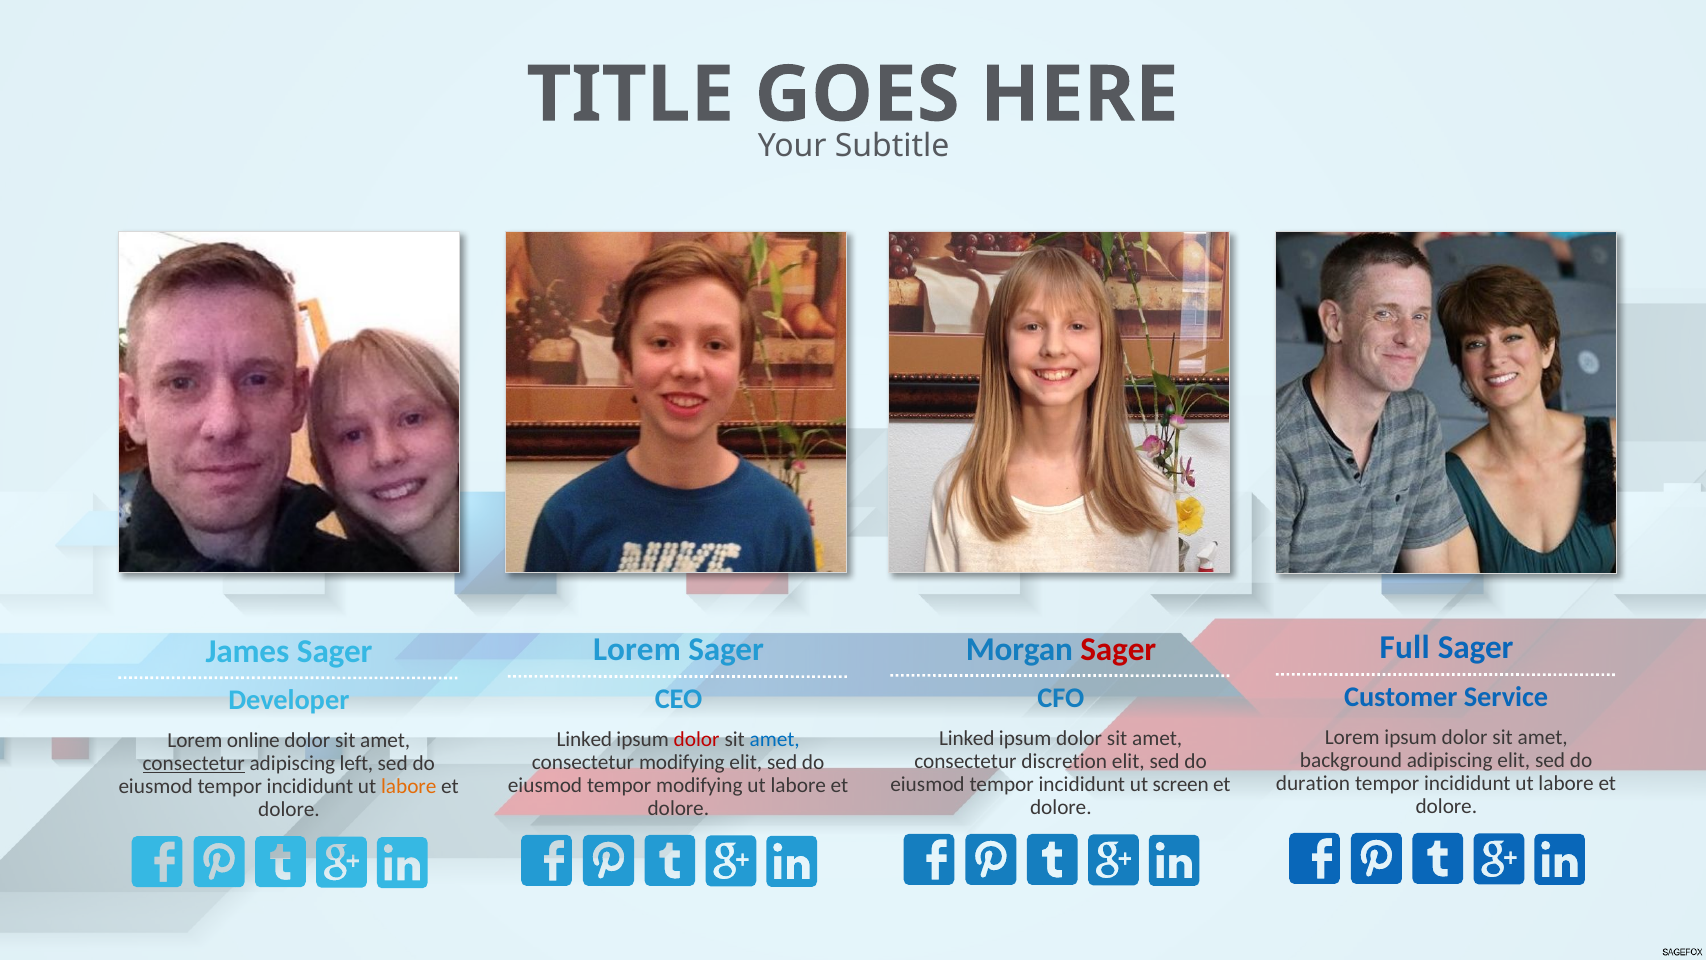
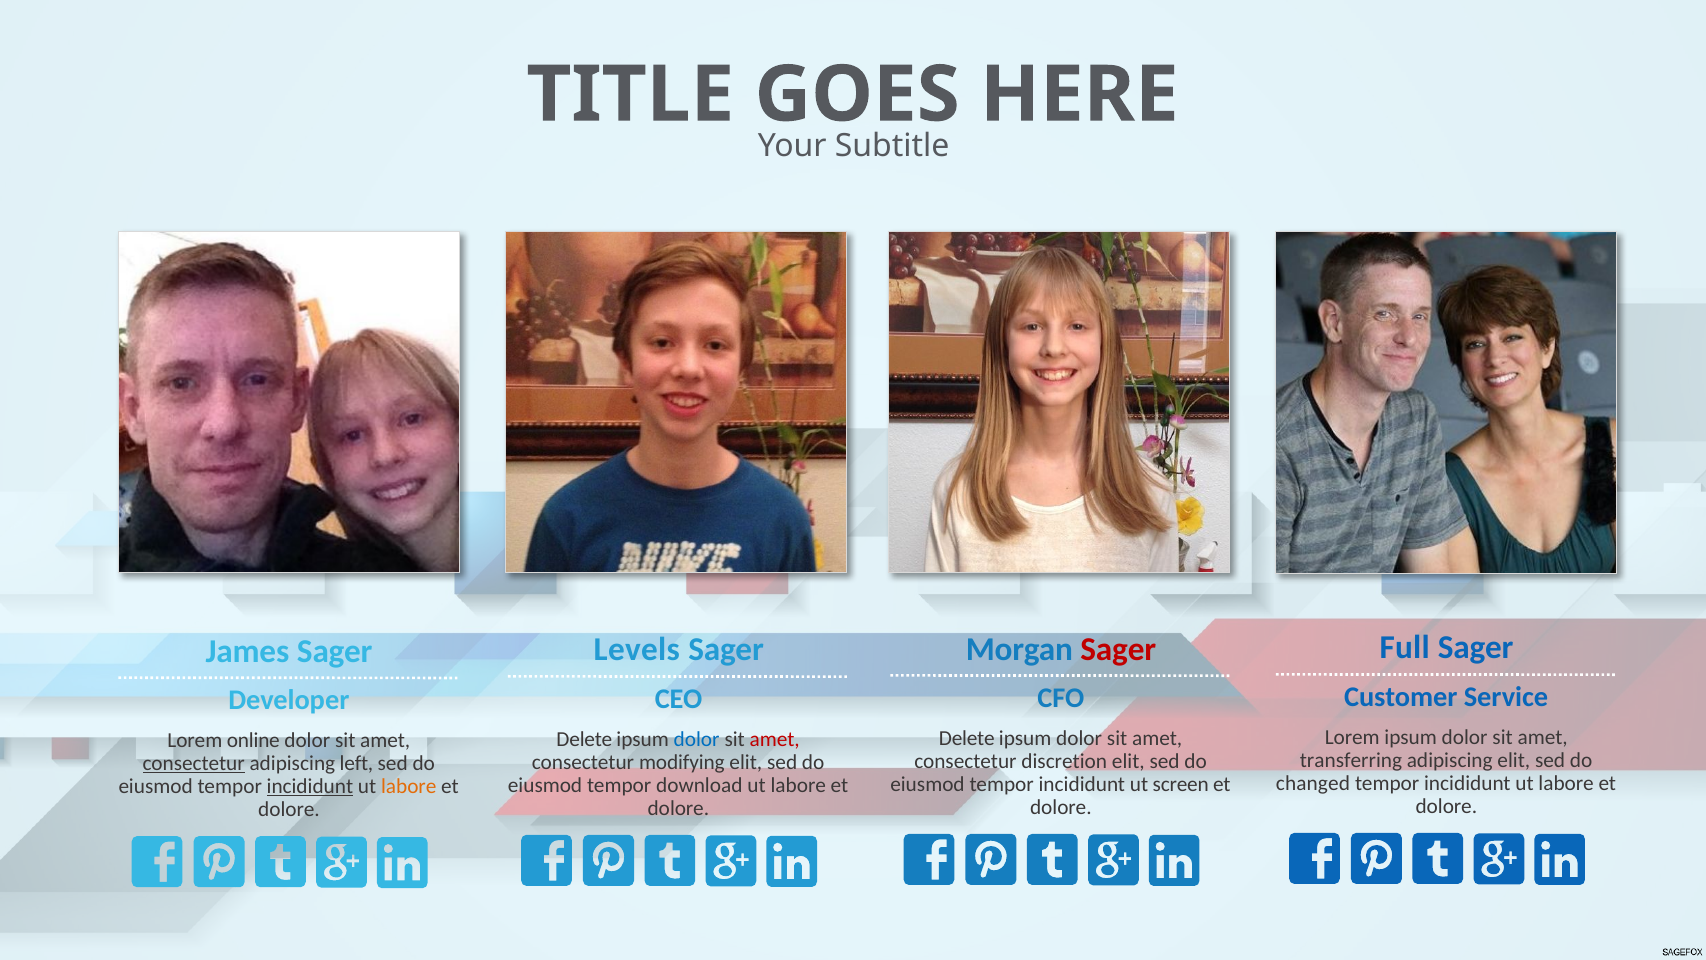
Lorem at (637, 650): Lorem -> Levels
Linked at (967, 738): Linked -> Delete
Linked at (584, 739): Linked -> Delete
dolor at (697, 739) colour: red -> blue
amet at (775, 739) colour: blue -> red
background: background -> transferring
duration: duration -> changed
tempor modifying: modifying -> download
incididunt at (310, 786) underline: none -> present
